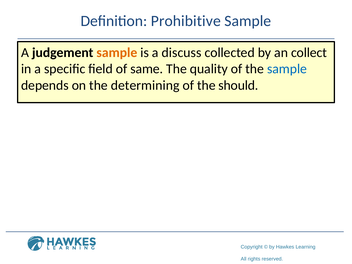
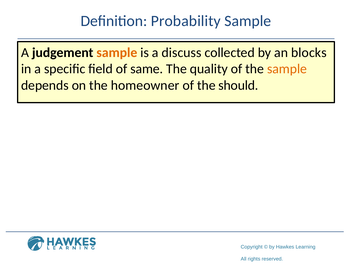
Prohibitive: Prohibitive -> Probability
collect: collect -> blocks
sample at (287, 69) colour: blue -> orange
determining: determining -> homeowner
